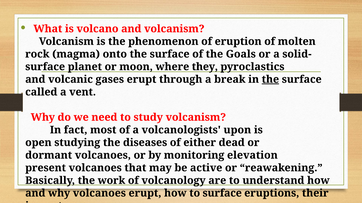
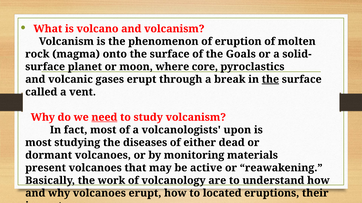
they: they -> core
need underline: none -> present
open at (38, 143): open -> most
elevation: elevation -> materials
to surface: surface -> located
